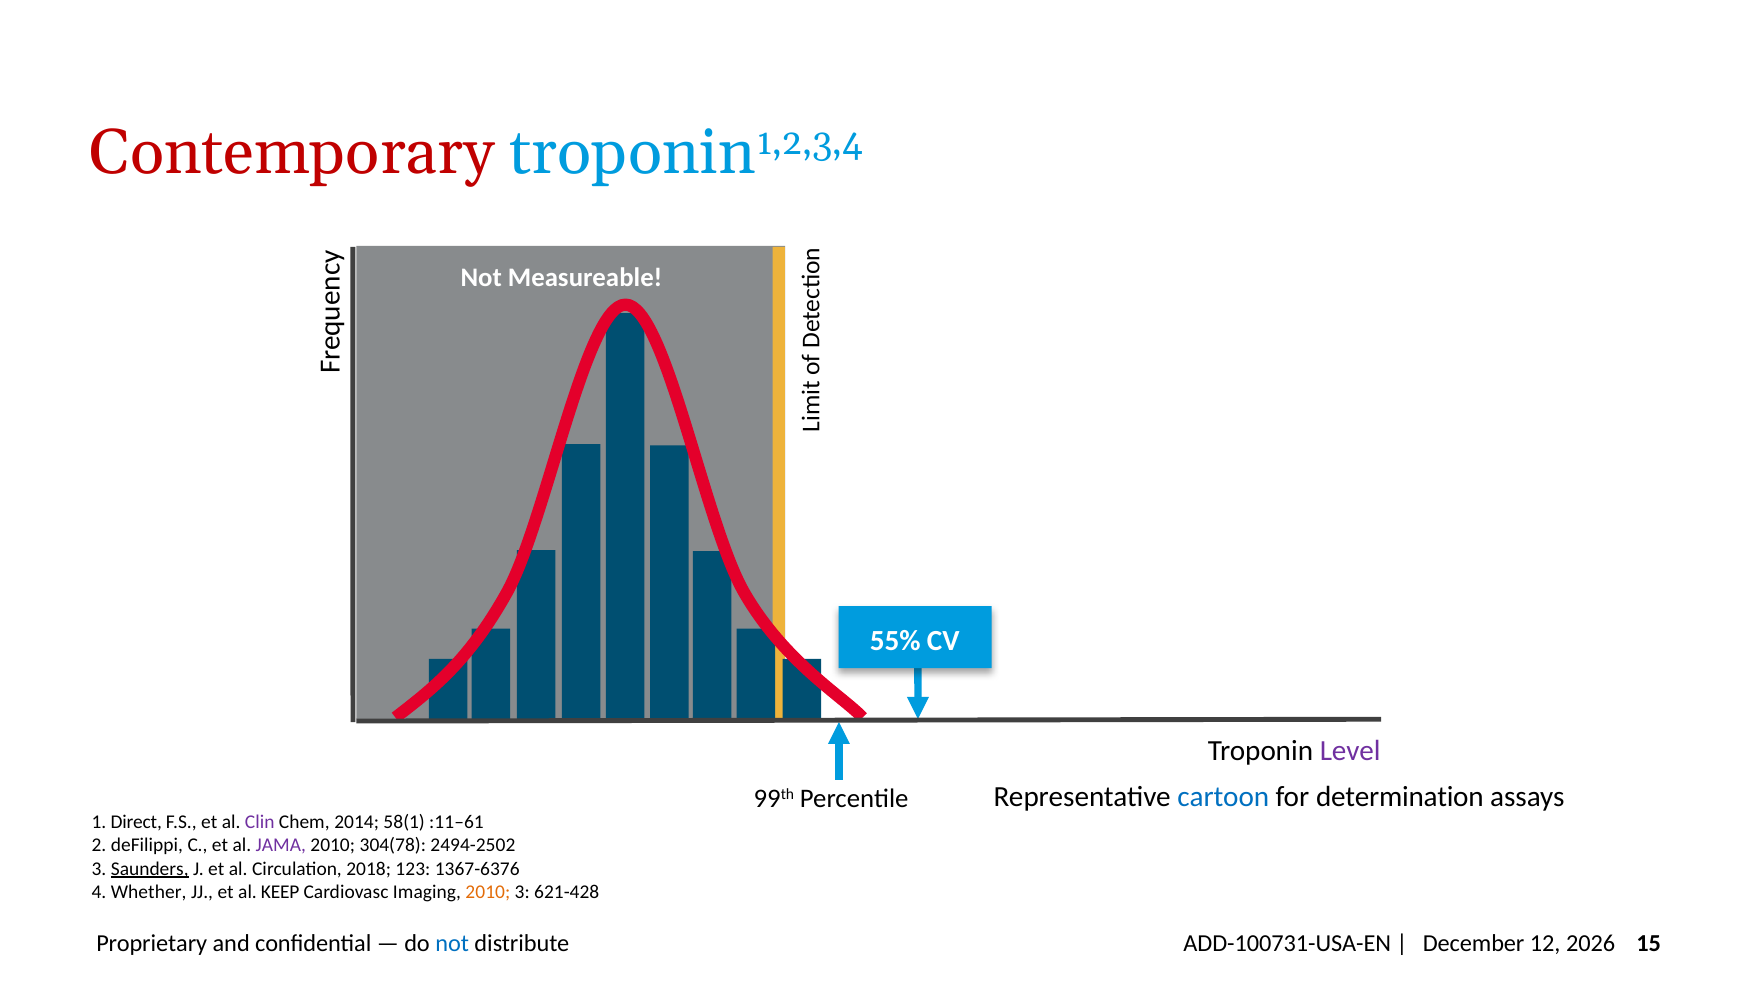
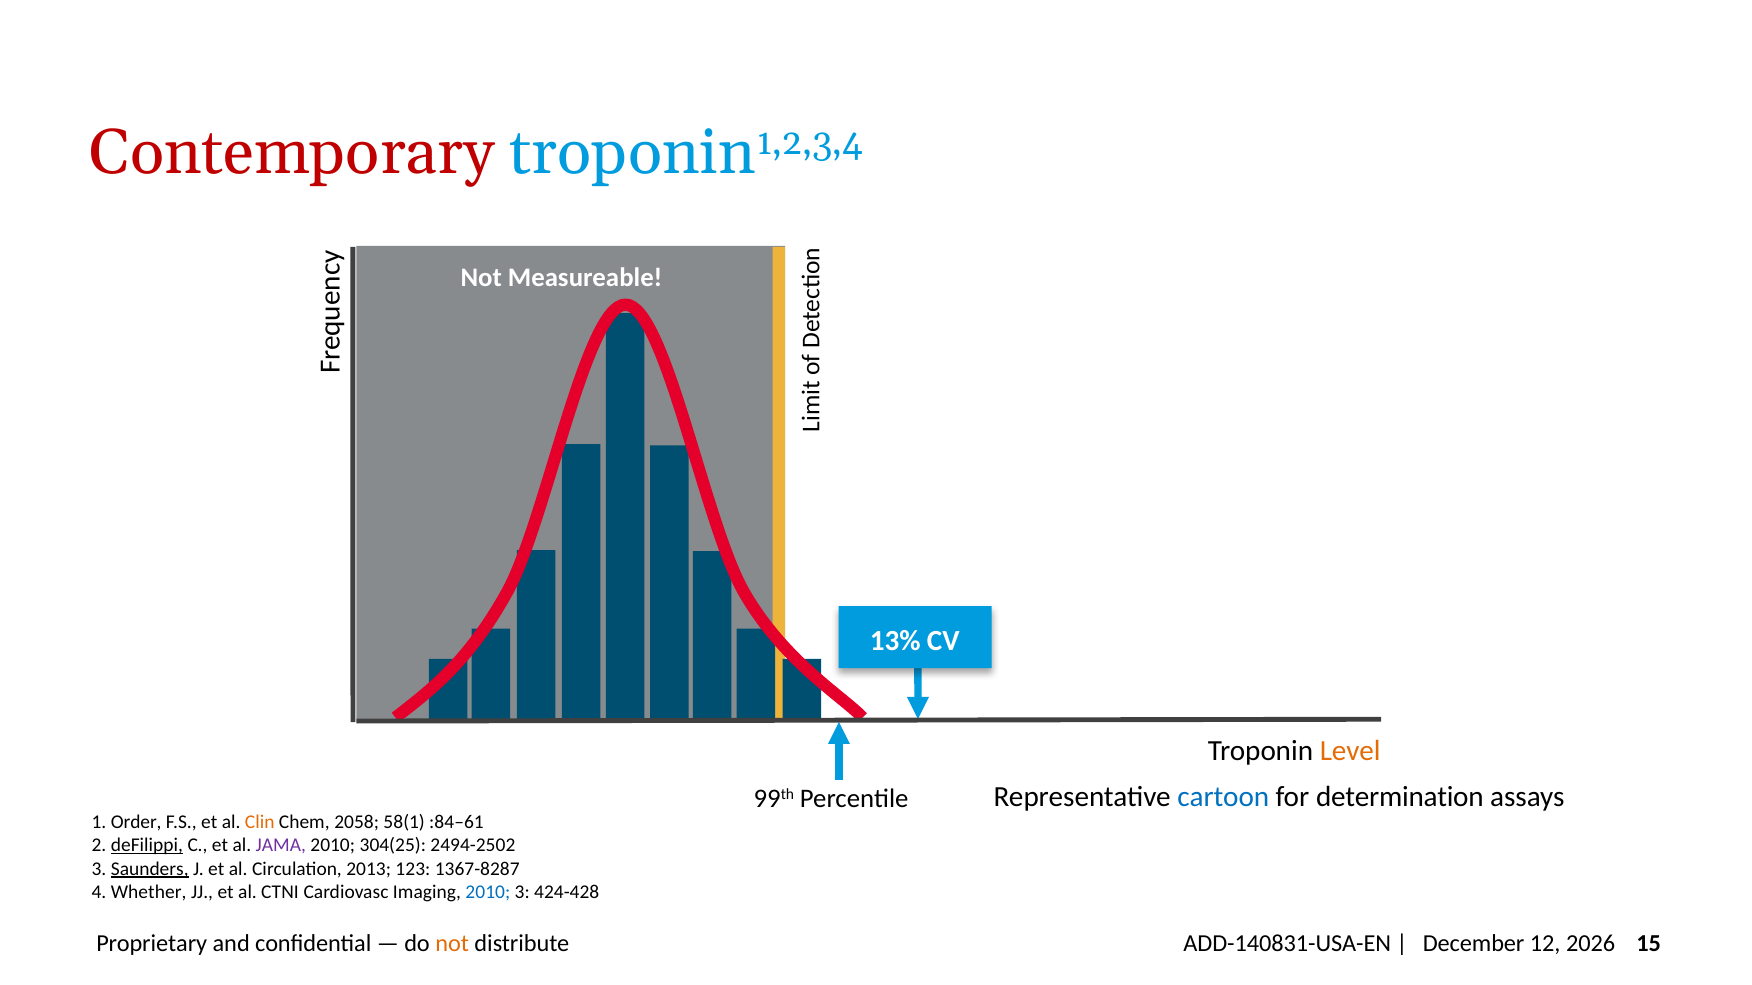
55%: 55% -> 13%
Level colour: purple -> orange
Direct: Direct -> Order
Clin colour: purple -> orange
2014: 2014 -> 2058
:11–61: :11–61 -> :84–61
deFilippi underline: none -> present
304(78: 304(78 -> 304(25
2018: 2018 -> 2013
1367-6376: 1367-6376 -> 1367-8287
KEEP: KEEP -> CTNI
2010 at (488, 892) colour: orange -> blue
621-428: 621-428 -> 424-428
not at (452, 944) colour: blue -> orange
ADD-100731-USA-EN: ADD-100731-USA-EN -> ADD-140831-USA-EN
